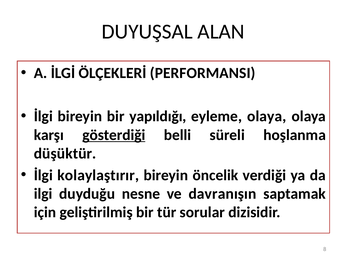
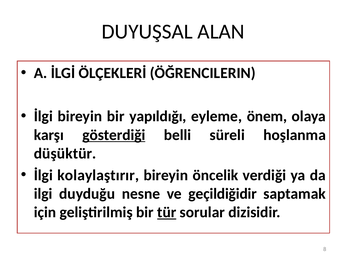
PERFORMANSI: PERFORMANSI -> ÖĞRENCILERIN
eyleme olaya: olaya -> önem
davranışın: davranışın -> geçildiğidir
tür underline: none -> present
